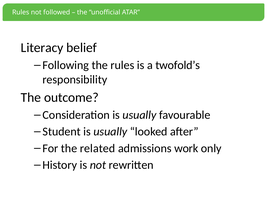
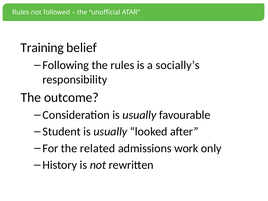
Literacy: Literacy -> Training
twofold’s: twofold’s -> socially’s
